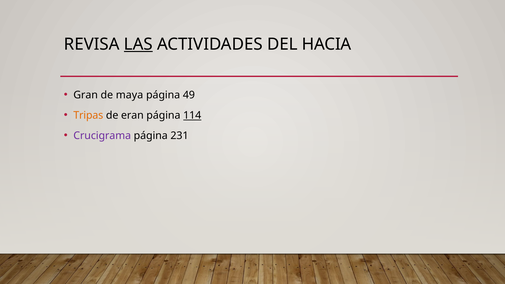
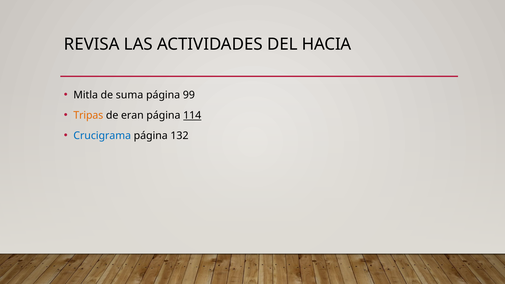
LAS underline: present -> none
Gran: Gran -> Mitla
maya: maya -> suma
49: 49 -> 99
Crucigrama colour: purple -> blue
231: 231 -> 132
